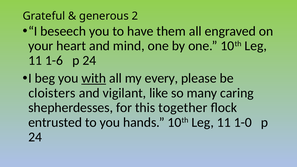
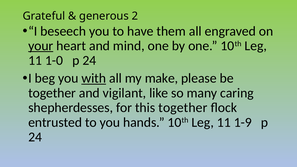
your underline: none -> present
1-6: 1-6 -> 1-0
every: every -> make
cloisters at (52, 93): cloisters -> together
1-0: 1-0 -> 1-9
